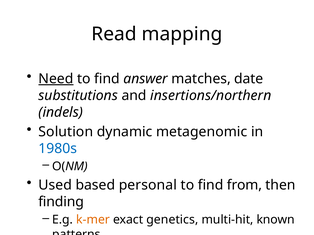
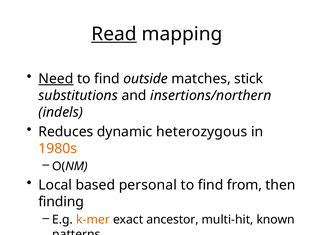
Read underline: none -> present
answer: answer -> outside
date: date -> stick
Solution: Solution -> Reduces
metagenomic: metagenomic -> heterozygous
1980s colour: blue -> orange
Used: Used -> Local
genetics: genetics -> ancestor
